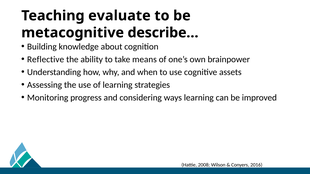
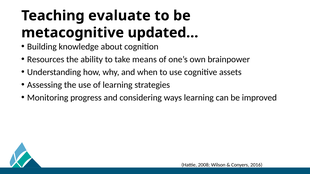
describe…: describe… -> updated…
Reflective: Reflective -> Resources
